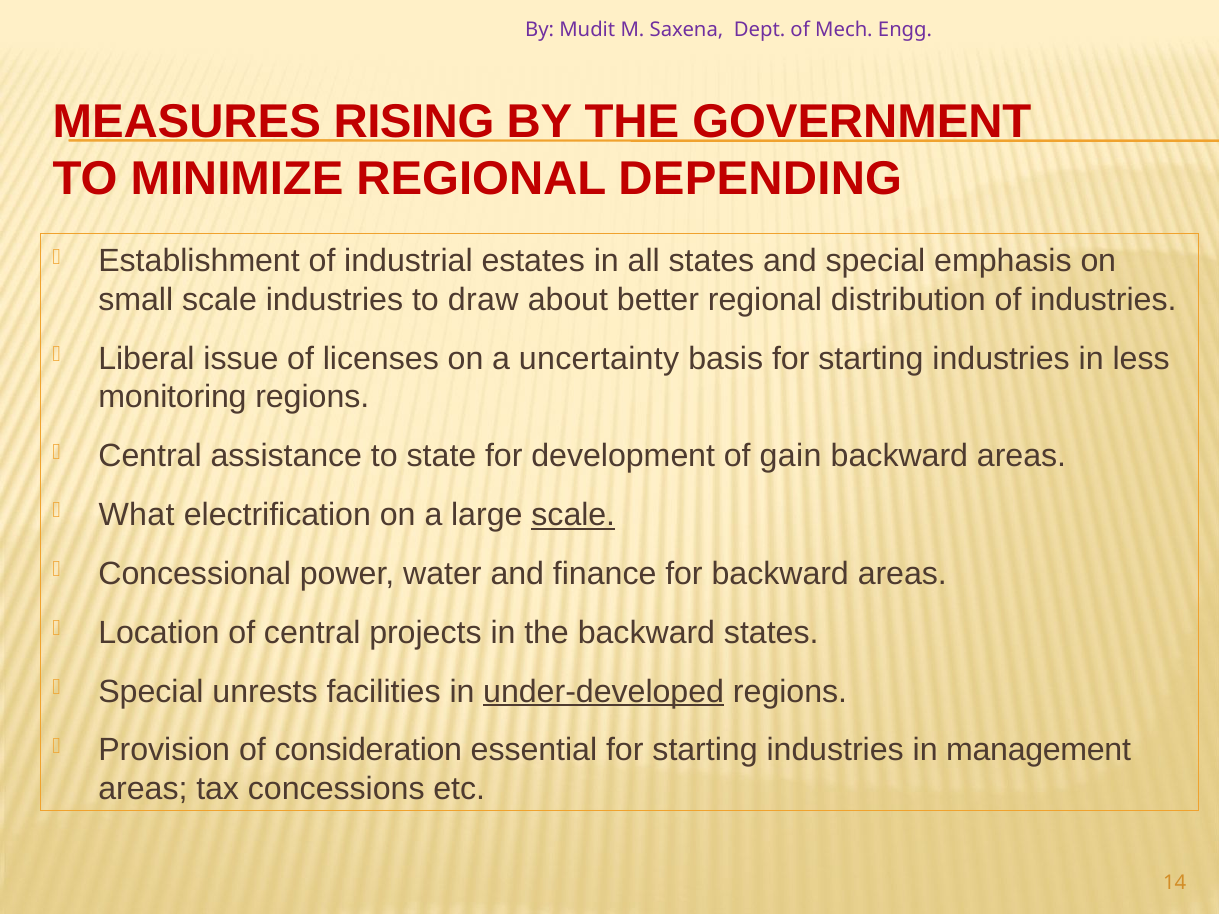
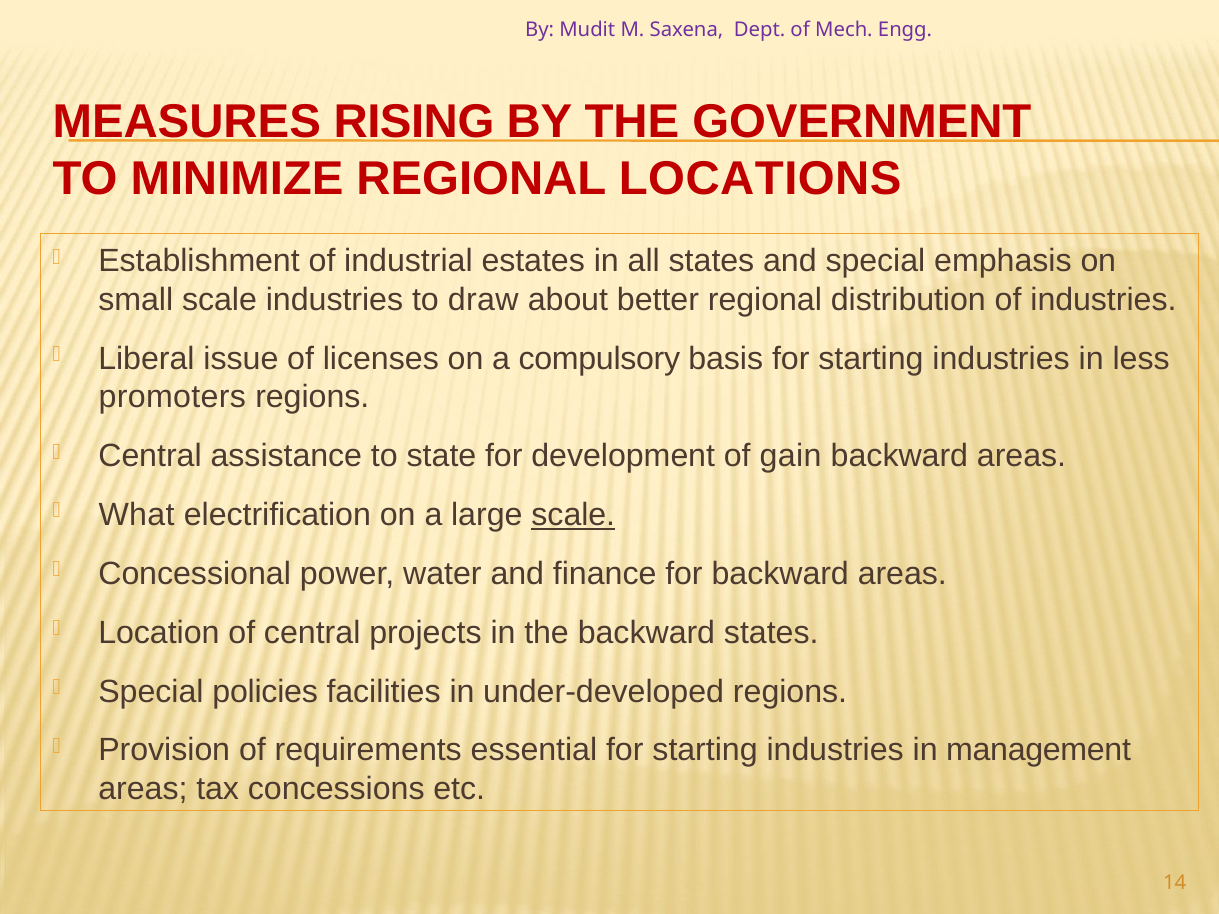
DEPENDING: DEPENDING -> LOCATIONS
uncertainty: uncertainty -> compulsory
monitoring: monitoring -> promoters
unrests: unrests -> policies
under-developed underline: present -> none
consideration: consideration -> requirements
